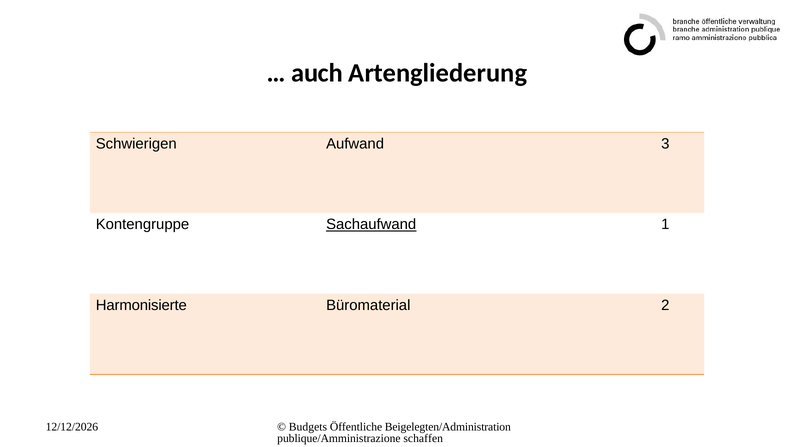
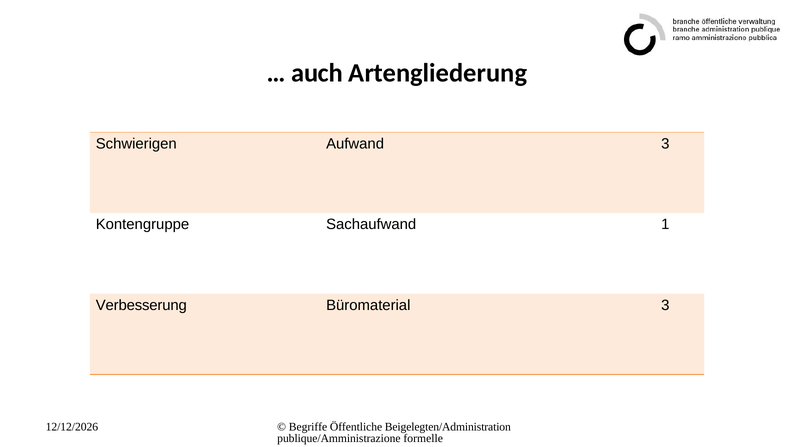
Sachaufwand underline: present -> none
Harmonisierte: Harmonisierte -> Verbesserung
Büromaterial 2: 2 -> 3
Budgets: Budgets -> Begriffe
schaffen: schaffen -> formelle
